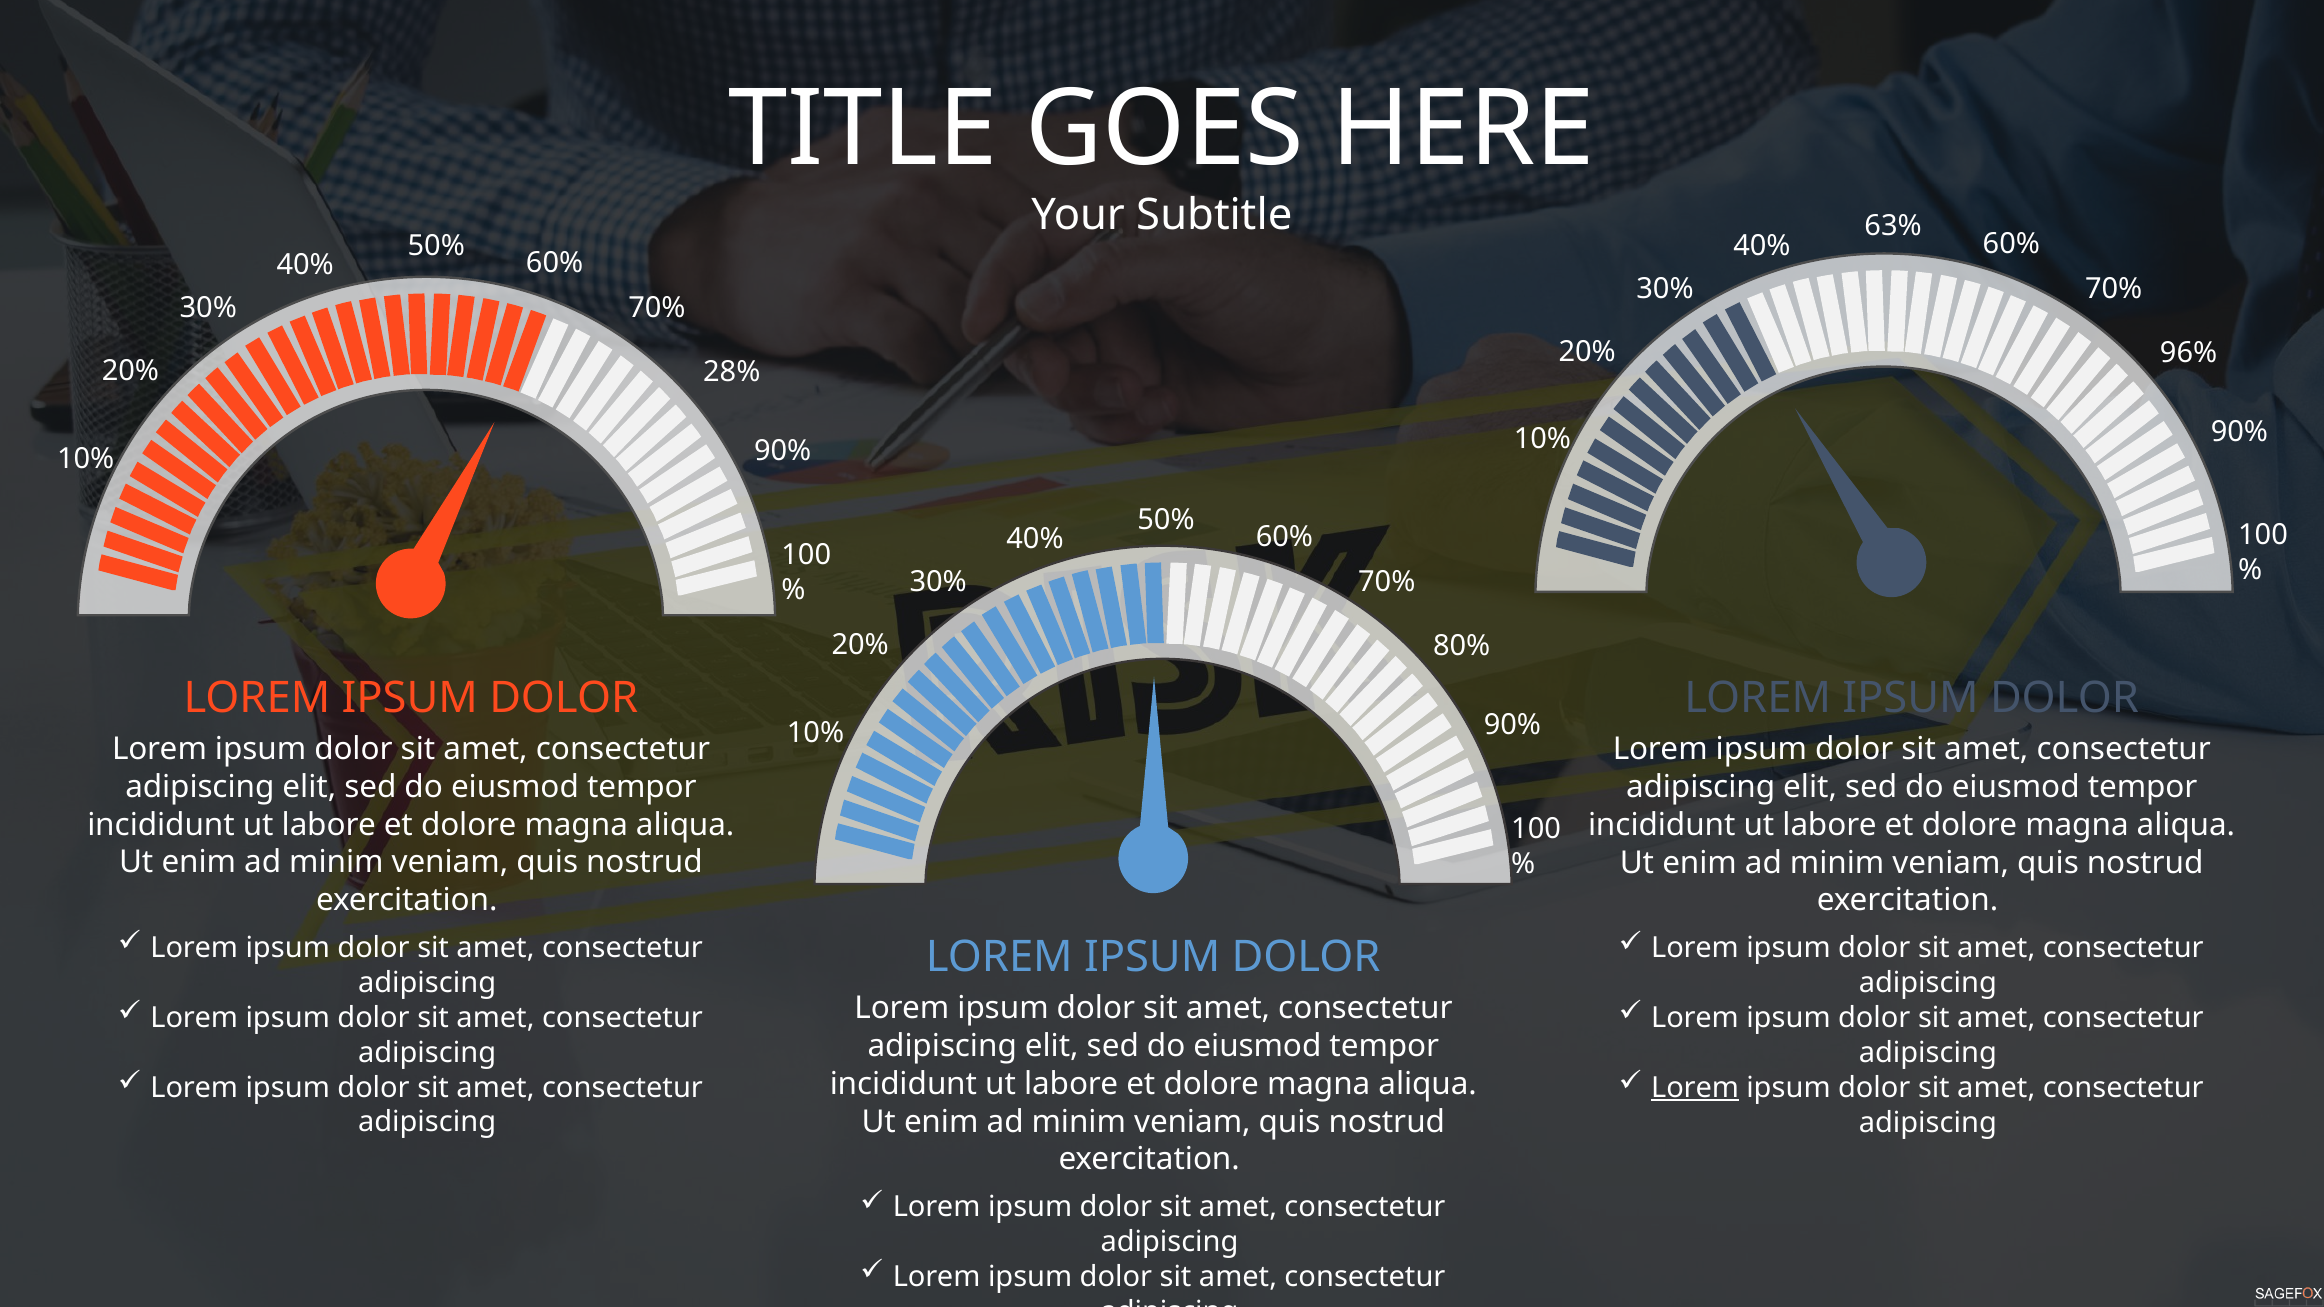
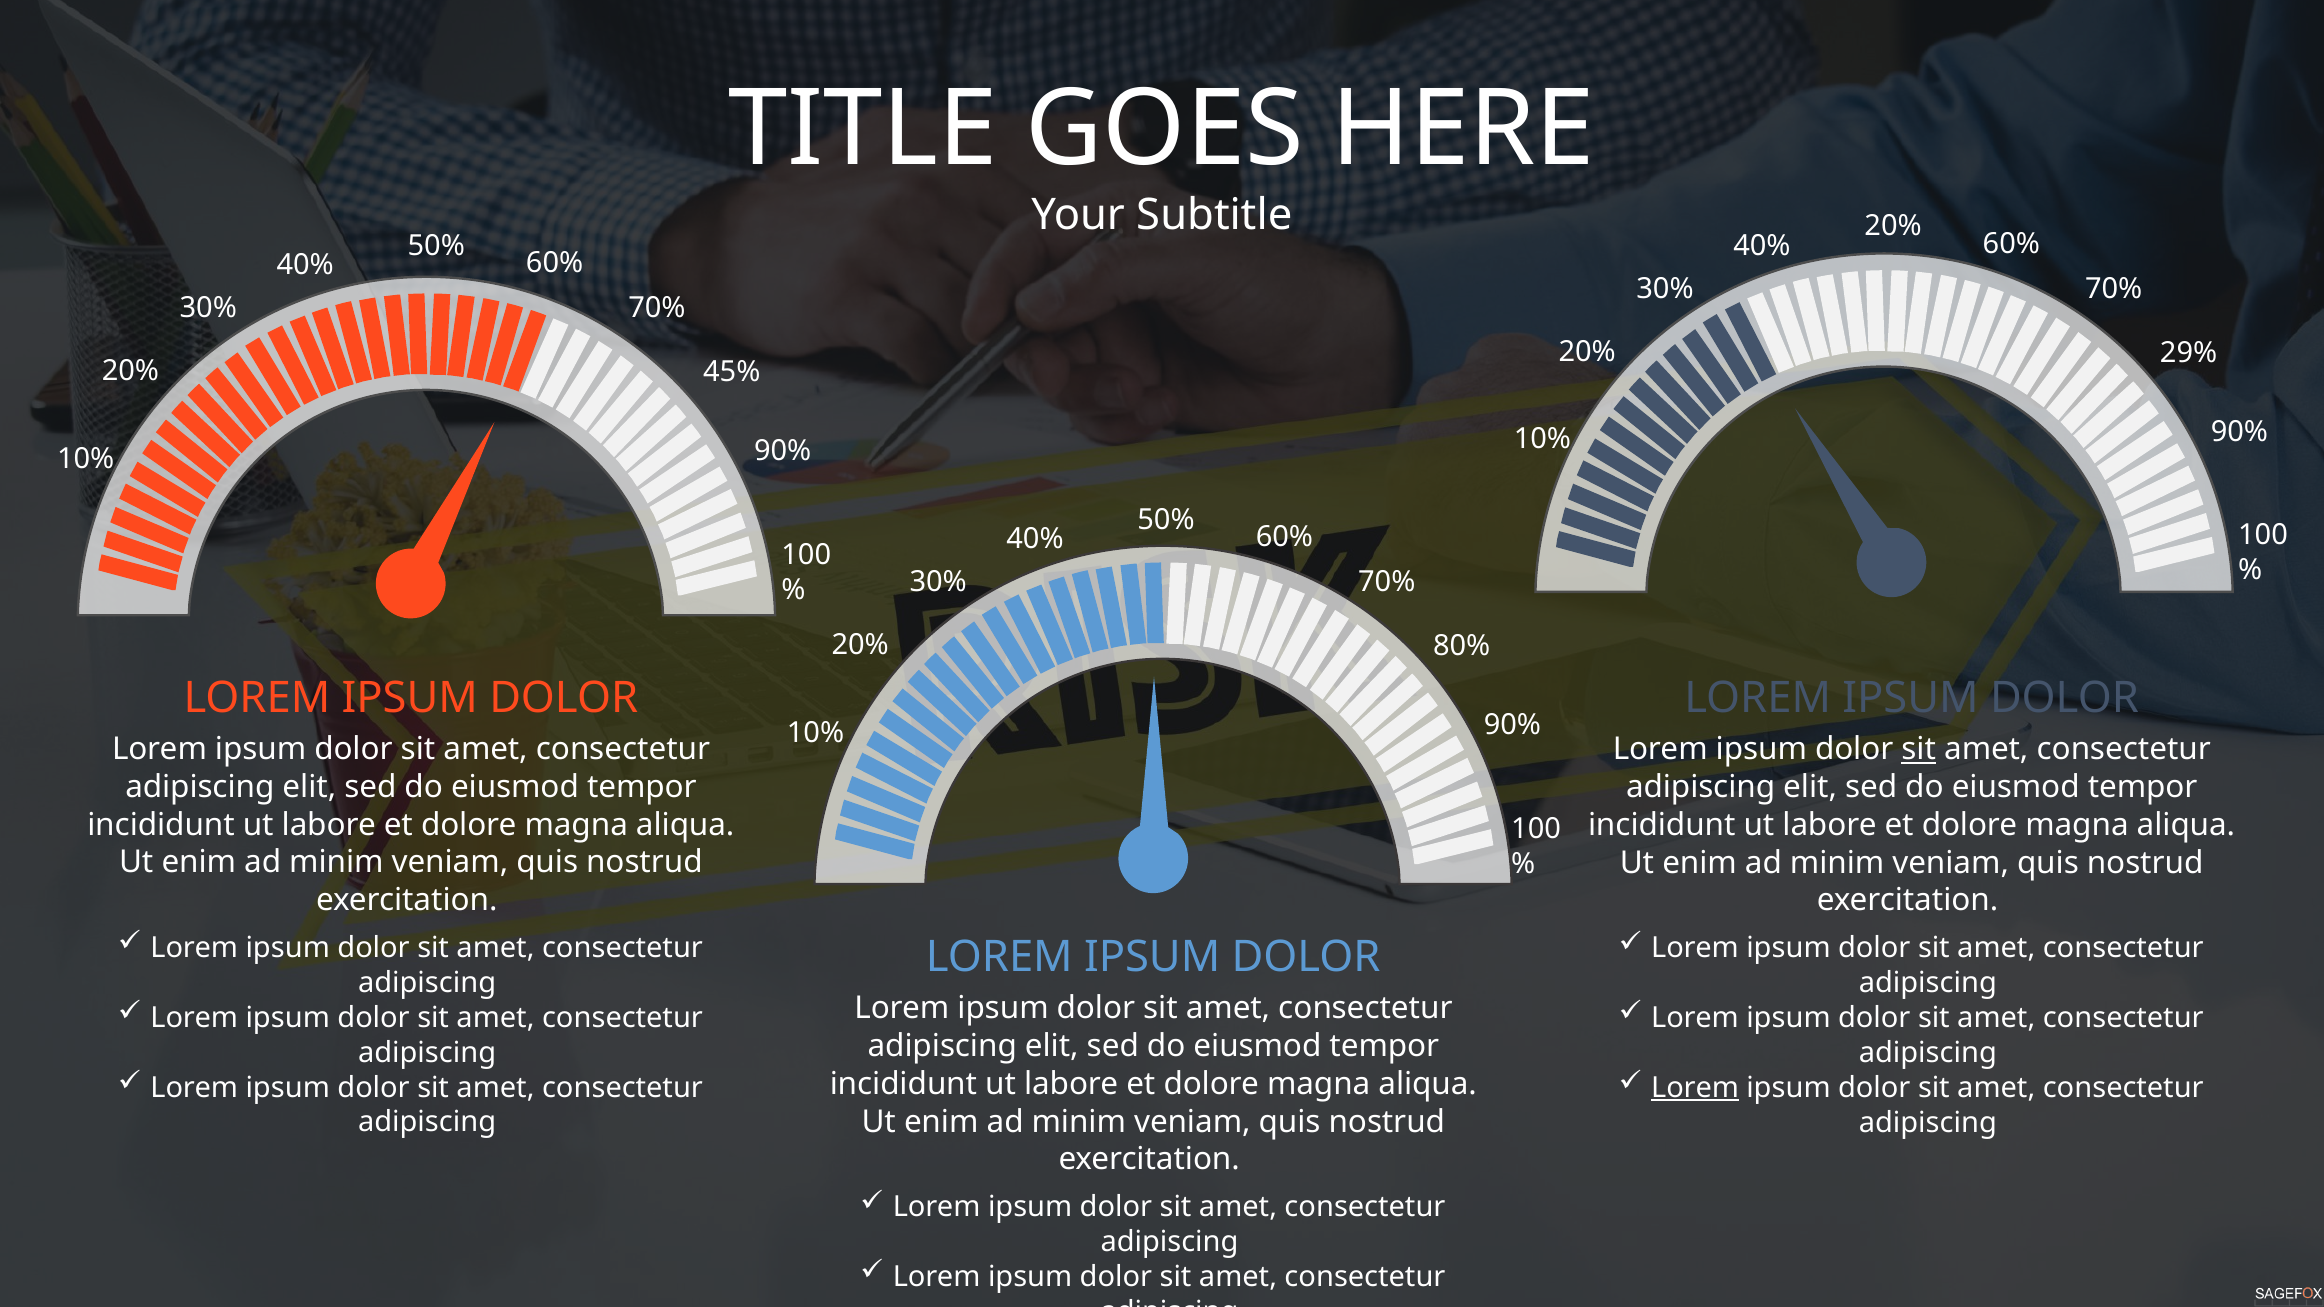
63% at (1893, 226): 63% -> 20%
96%: 96% -> 29%
28%: 28% -> 45%
sit at (1919, 749) underline: none -> present
